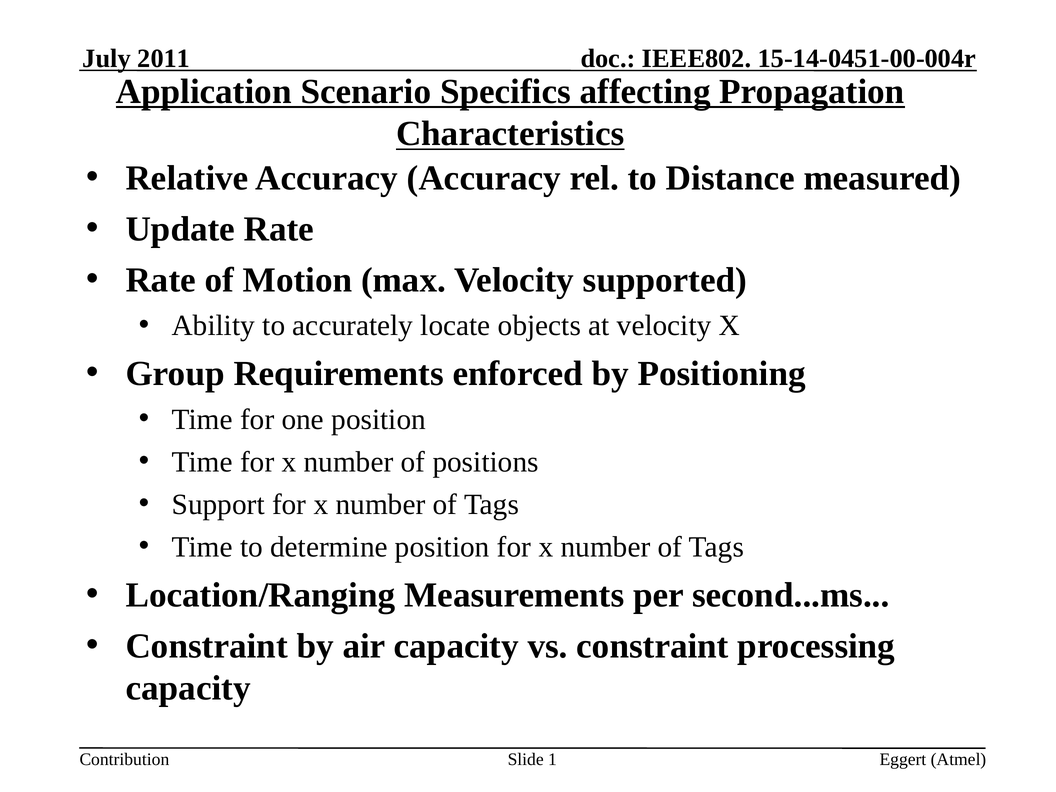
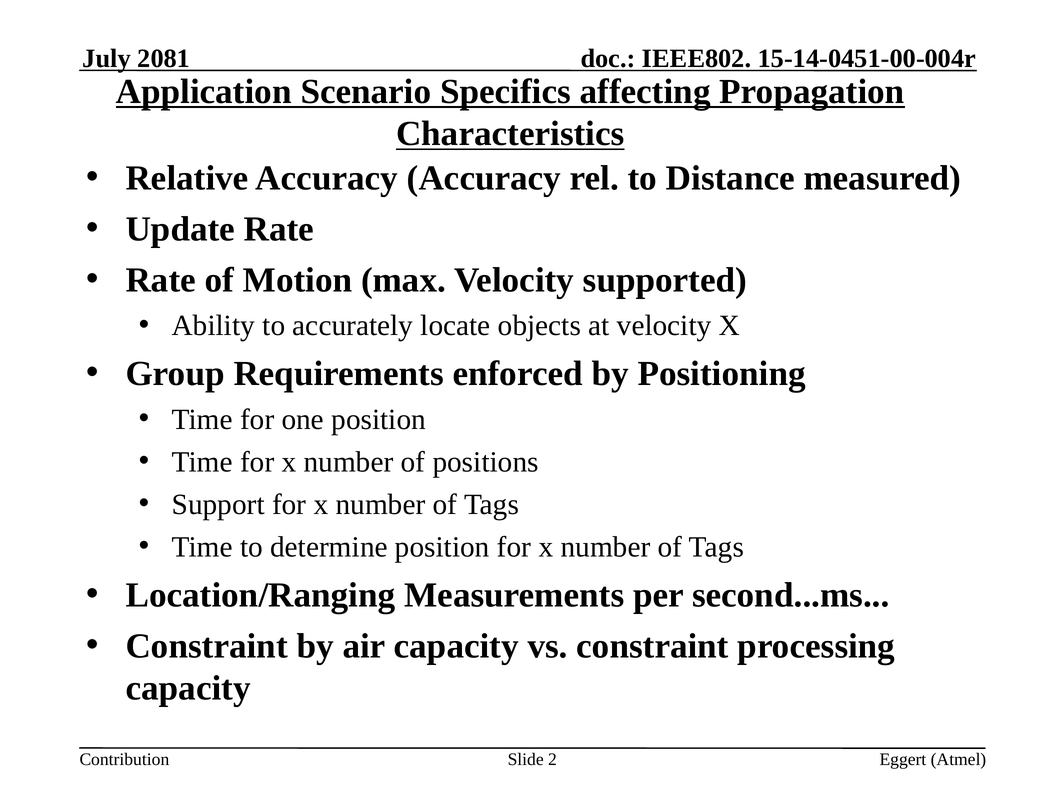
2011: 2011 -> 2081
1: 1 -> 2
